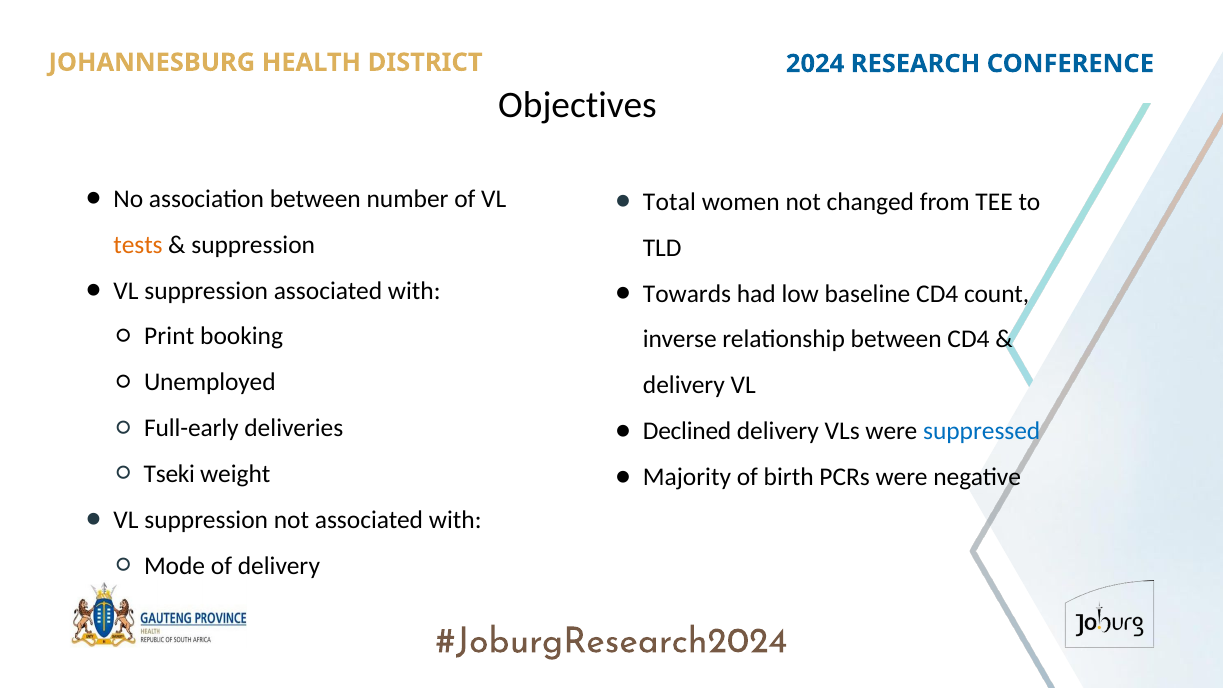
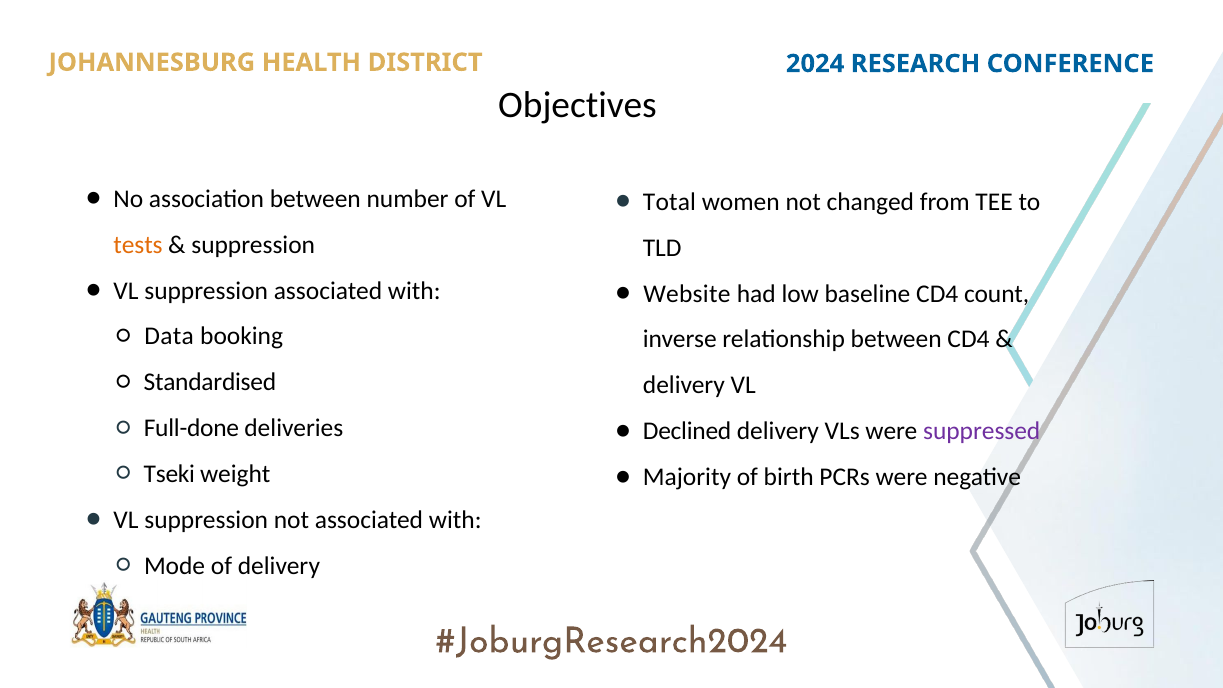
Towards: Towards -> Website
Print: Print -> Data
Unemployed: Unemployed -> Standardised
Full-early: Full-early -> Full-done
suppressed colour: blue -> purple
